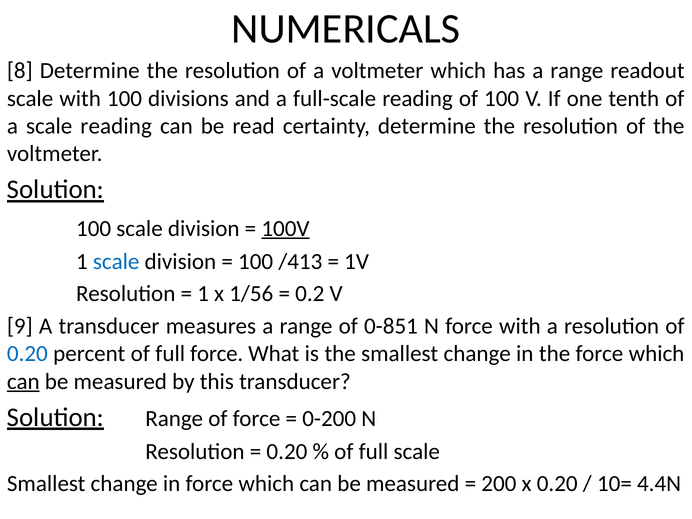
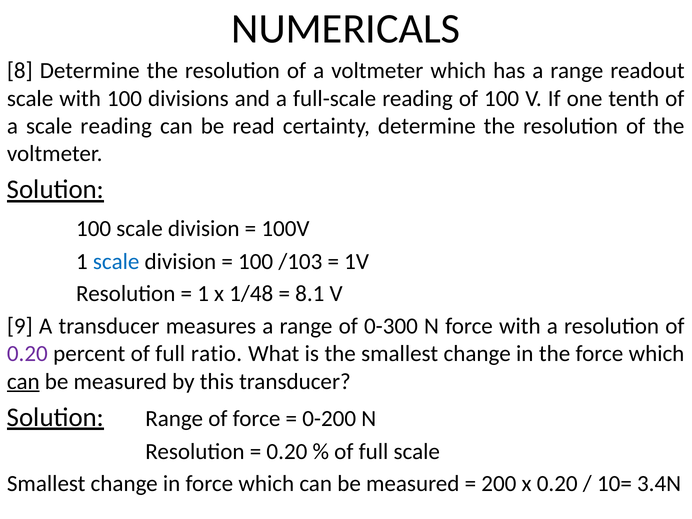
100V underline: present -> none
/413: /413 -> /103
1/56: 1/56 -> 1/48
0.2: 0.2 -> 8.1
0-851: 0-851 -> 0-300
0.20 at (27, 354) colour: blue -> purple
full force: force -> ratio
4.4N: 4.4N -> 3.4N
